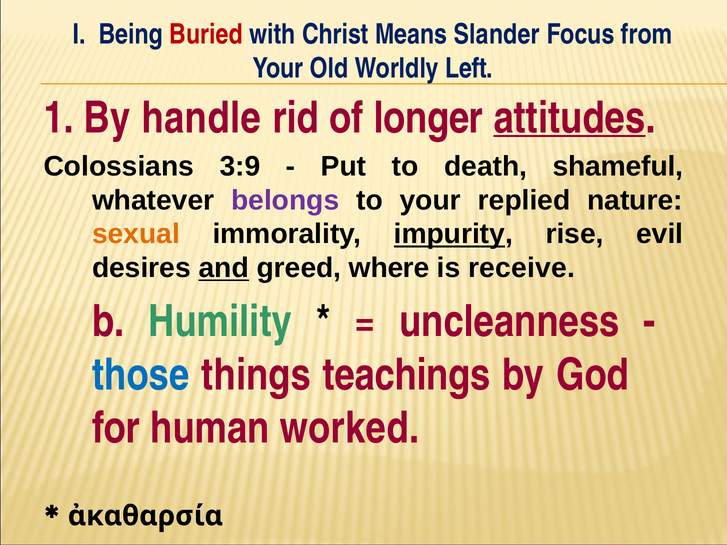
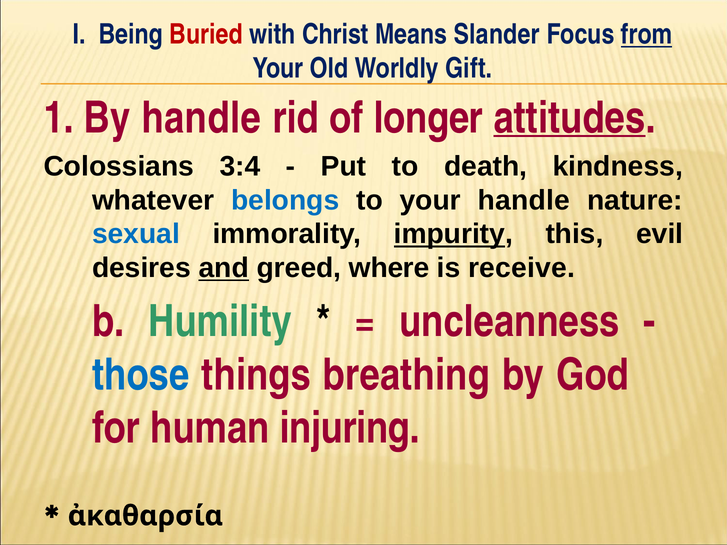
from underline: none -> present
Left: Left -> Gift
3:9: 3:9 -> 3:4
shameful: shameful -> kindness
belongs colour: purple -> blue
your replied: replied -> handle
sexual colour: orange -> blue
rise: rise -> this
teachings: teachings -> breathing
worked: worked -> injuring
